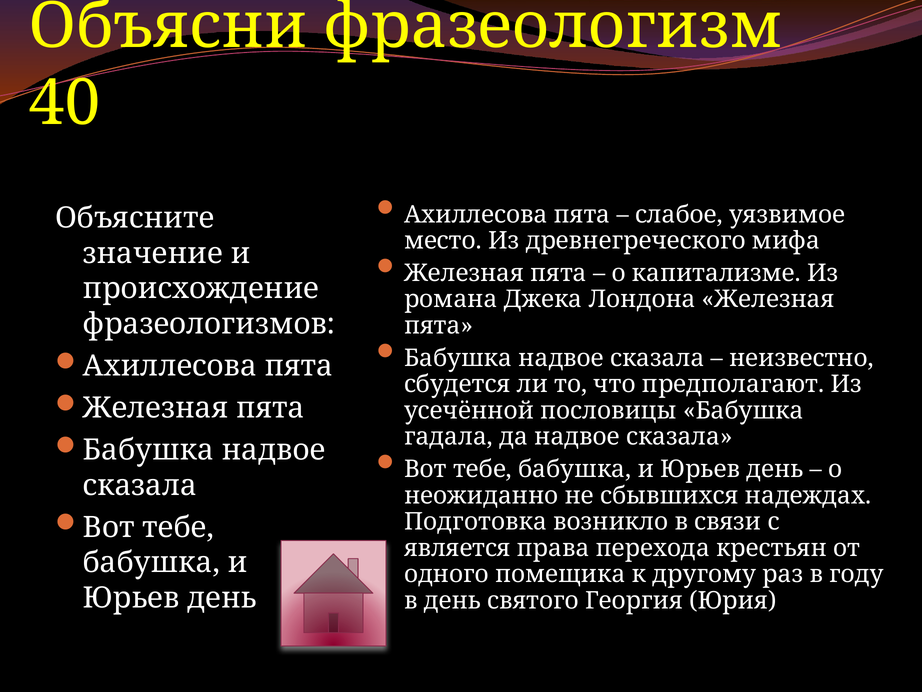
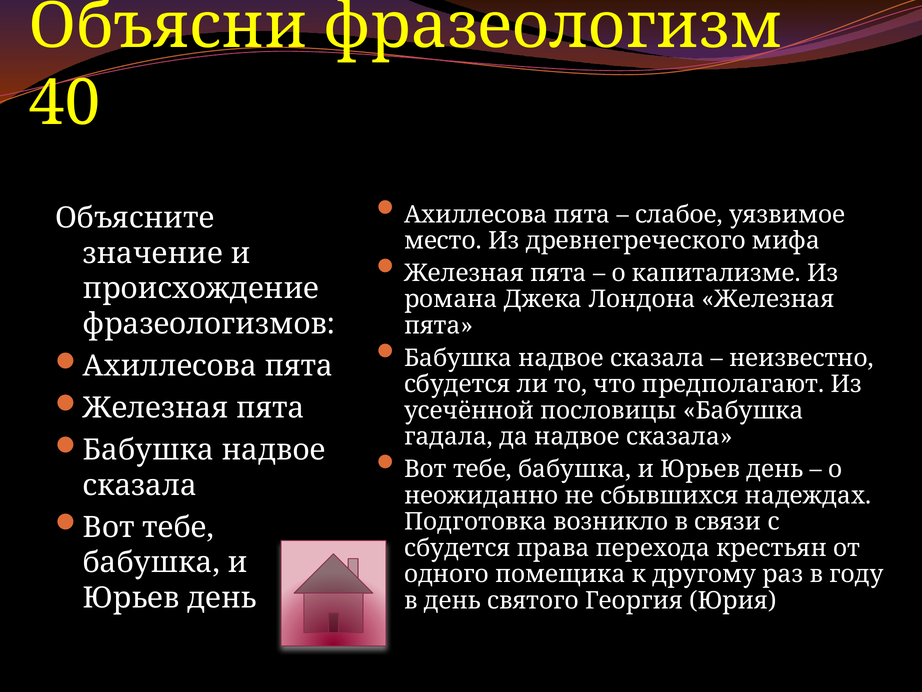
является at (457, 548): является -> сбудется
